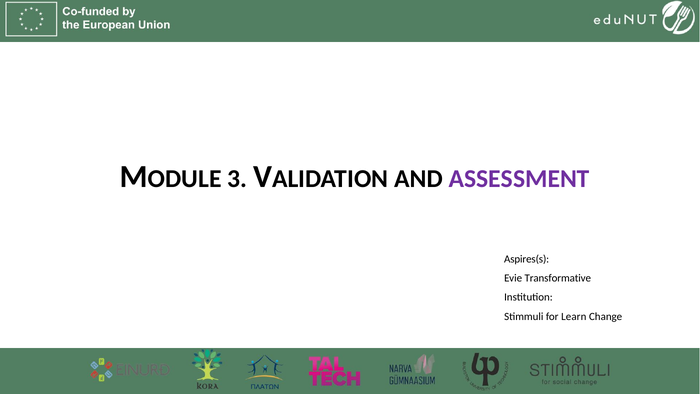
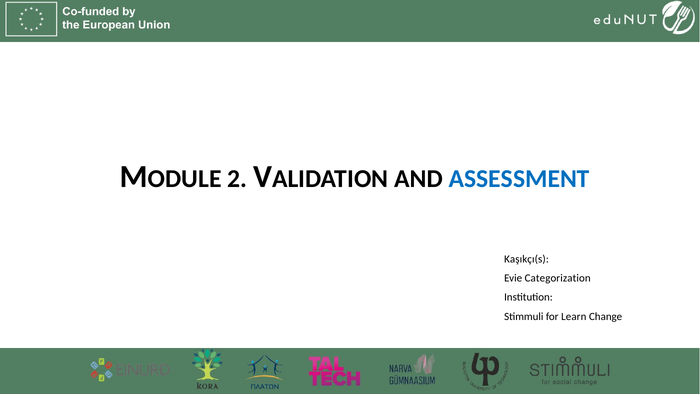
3: 3 -> 2
ASSESSMENT colour: purple -> blue
Aspires(s: Aspires(s -> Kaşıkçı(s
Transformative: Transformative -> Categorization
